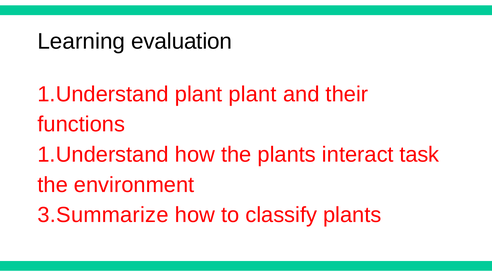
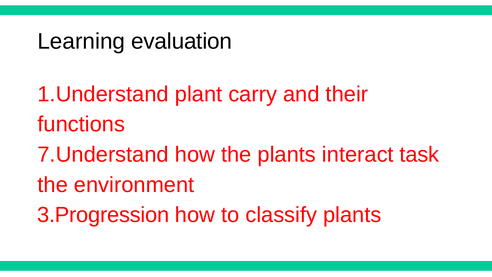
plant plant: plant -> carry
1.Understand at (103, 154): 1.Understand -> 7.Understand
3.Summarize: 3.Summarize -> 3.Progression
